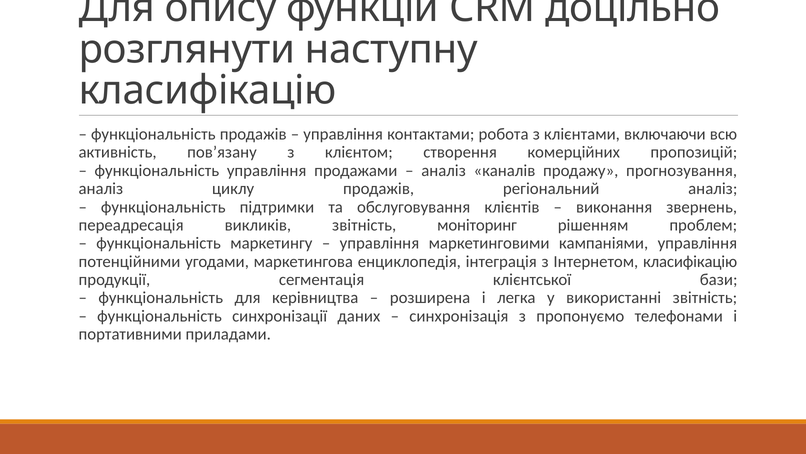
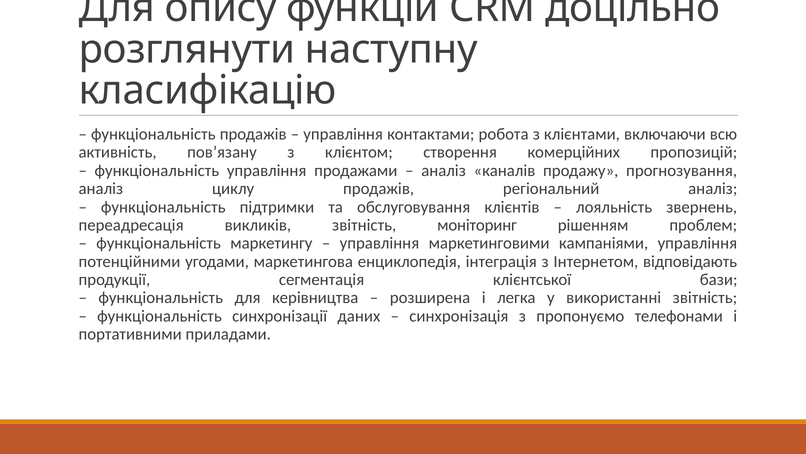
виконання: виконання -> лояльність
Інтернетом класифікацію: класифікацію -> відповідають
